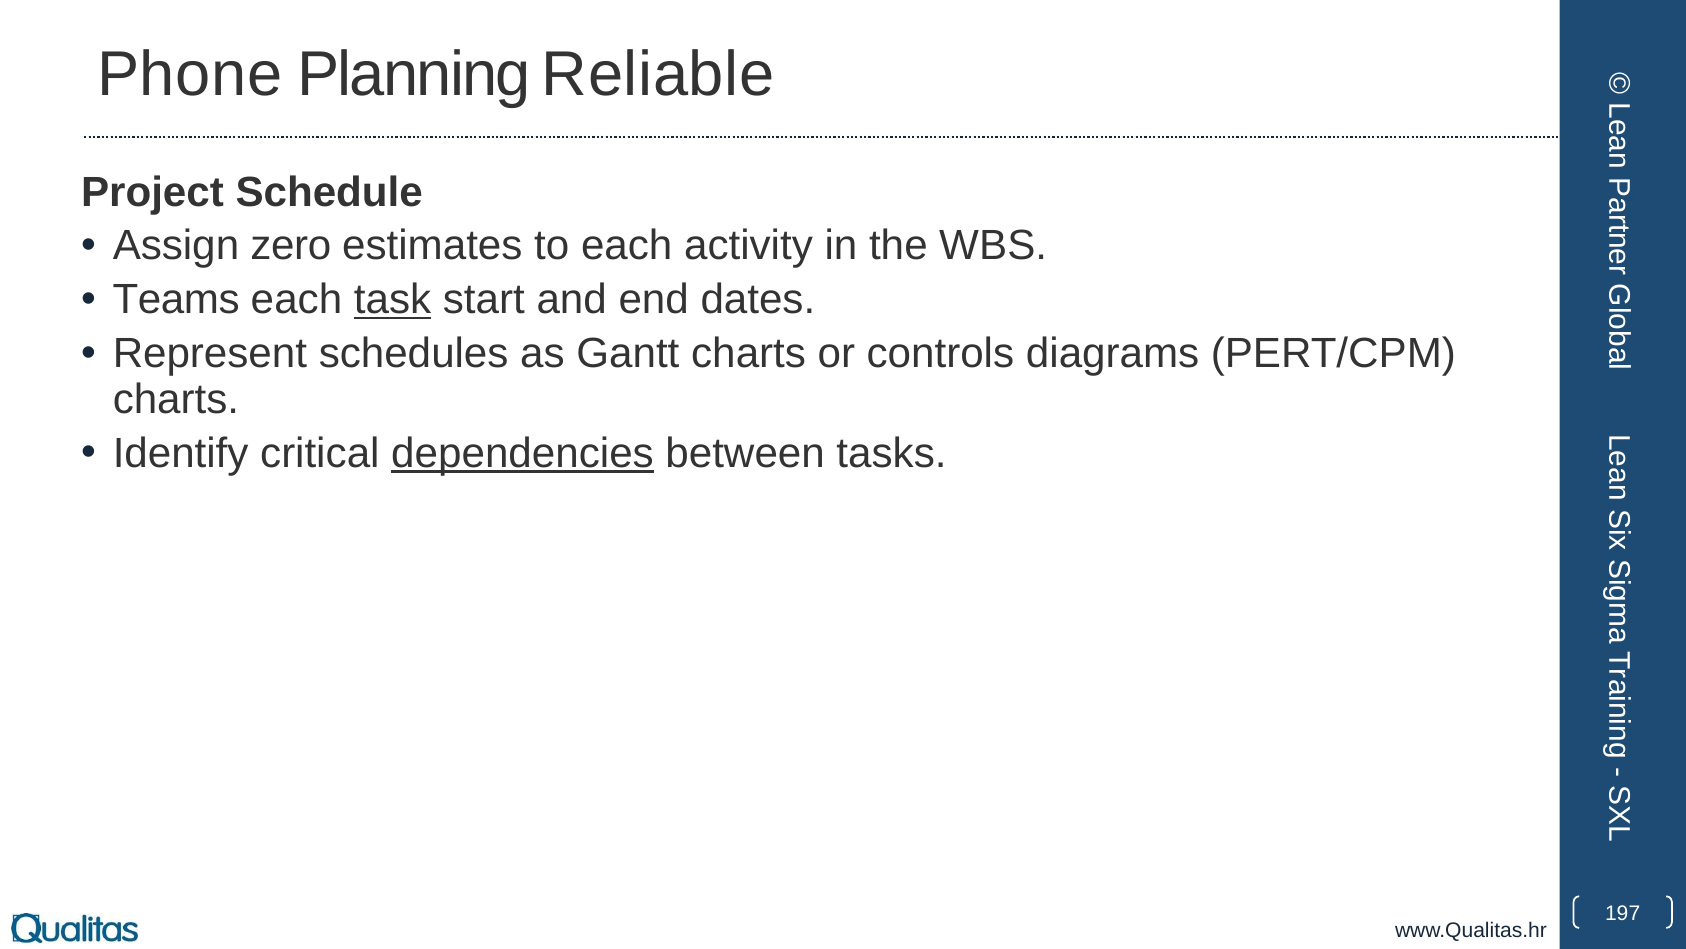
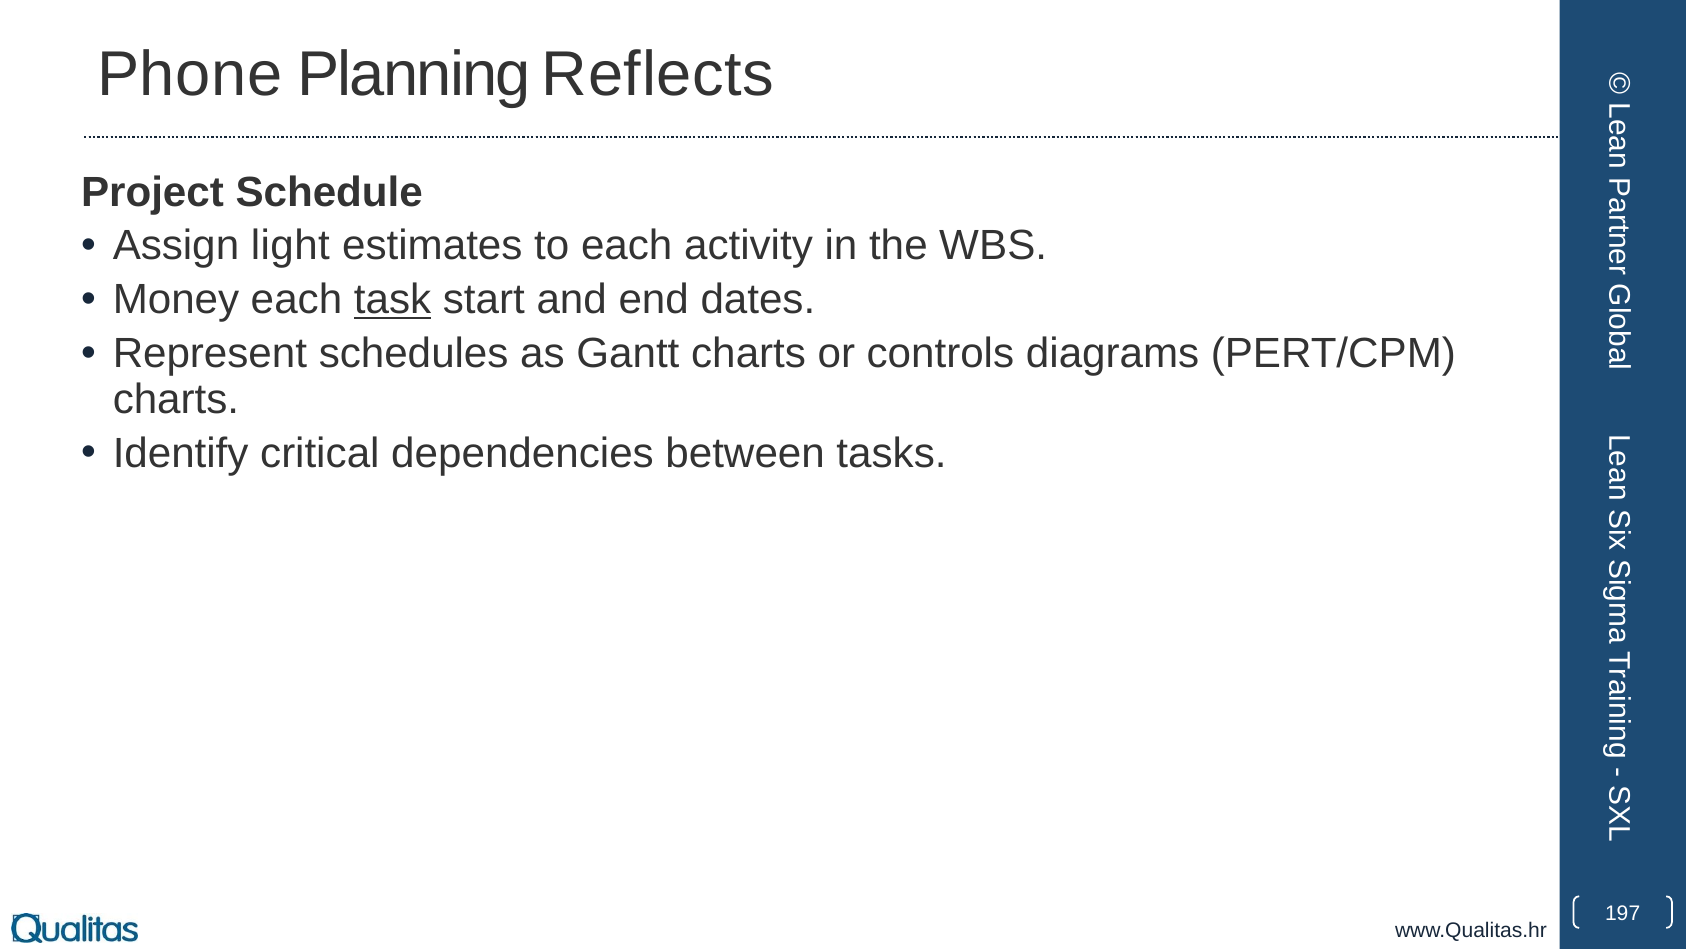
Reliable: Reliable -> Reflects
zero: zero -> light
Teams: Teams -> Money
dependencies underline: present -> none
